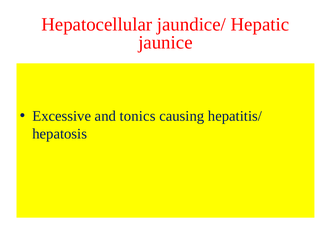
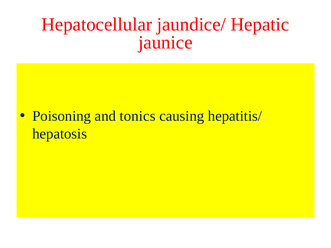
Excessive: Excessive -> Poisoning
